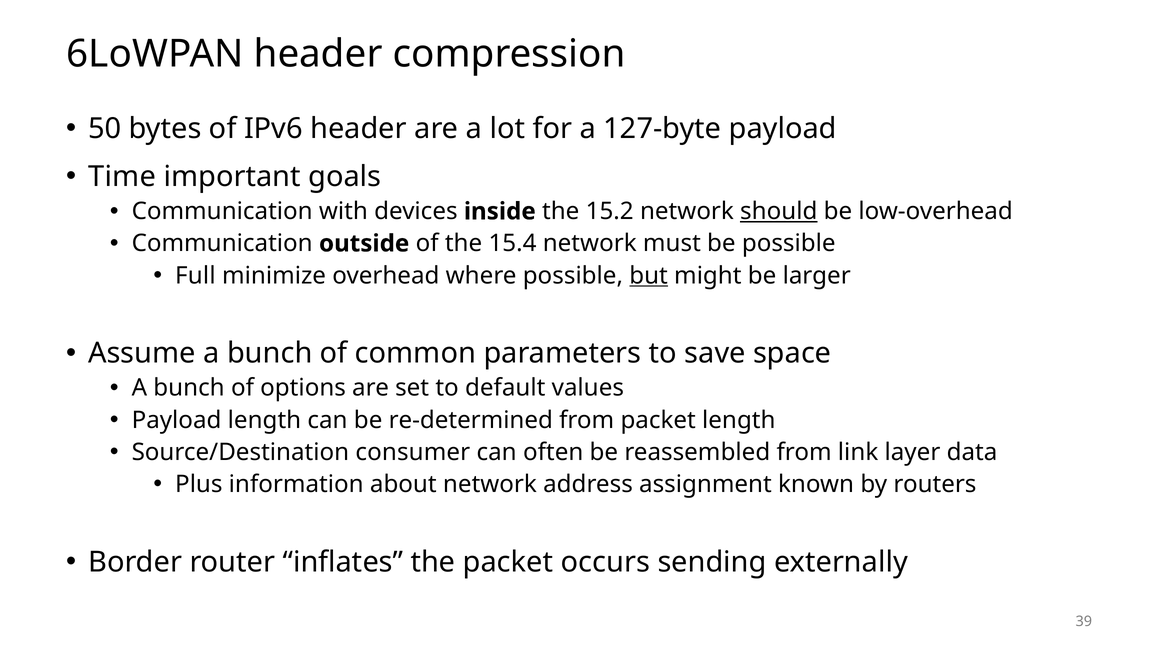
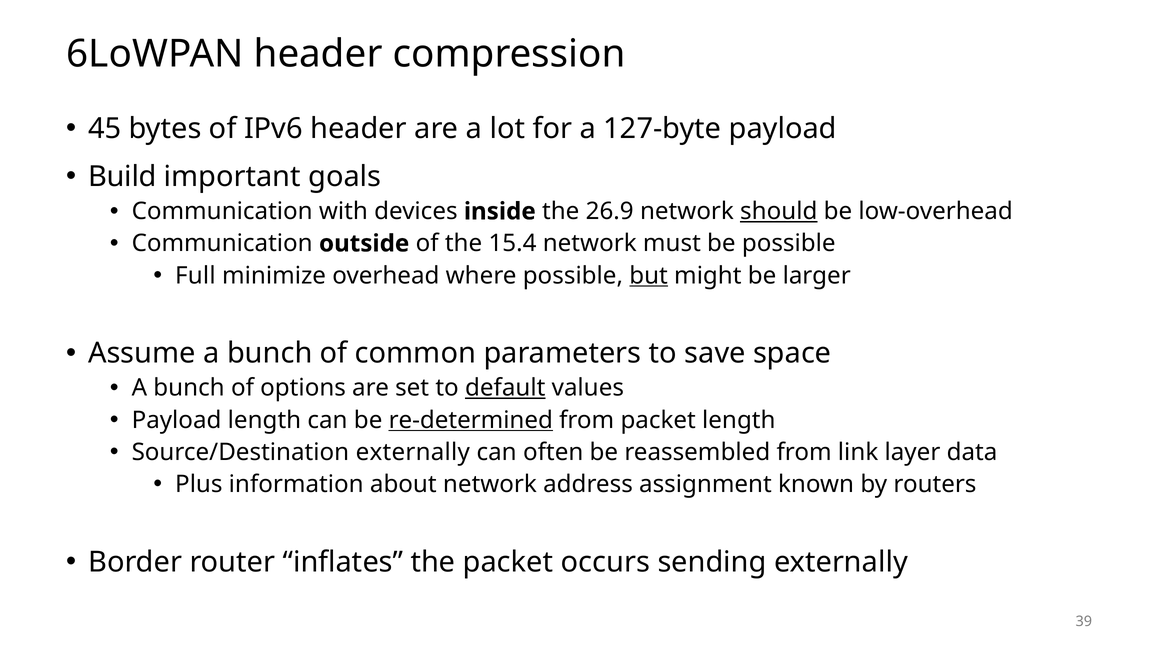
50: 50 -> 45
Time: Time -> Build
15.2: 15.2 -> 26.9
default underline: none -> present
re-determined underline: none -> present
Source/Destination consumer: consumer -> externally
